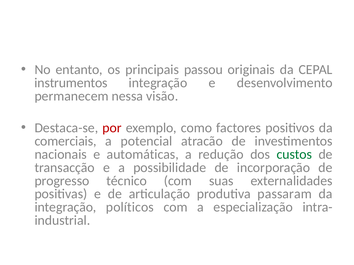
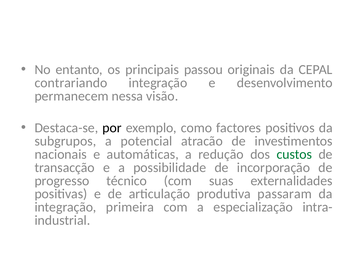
instrumentos: instrumentos -> contrariando
por colour: red -> black
comerciais: comerciais -> subgrupos
políticos: políticos -> primeira
